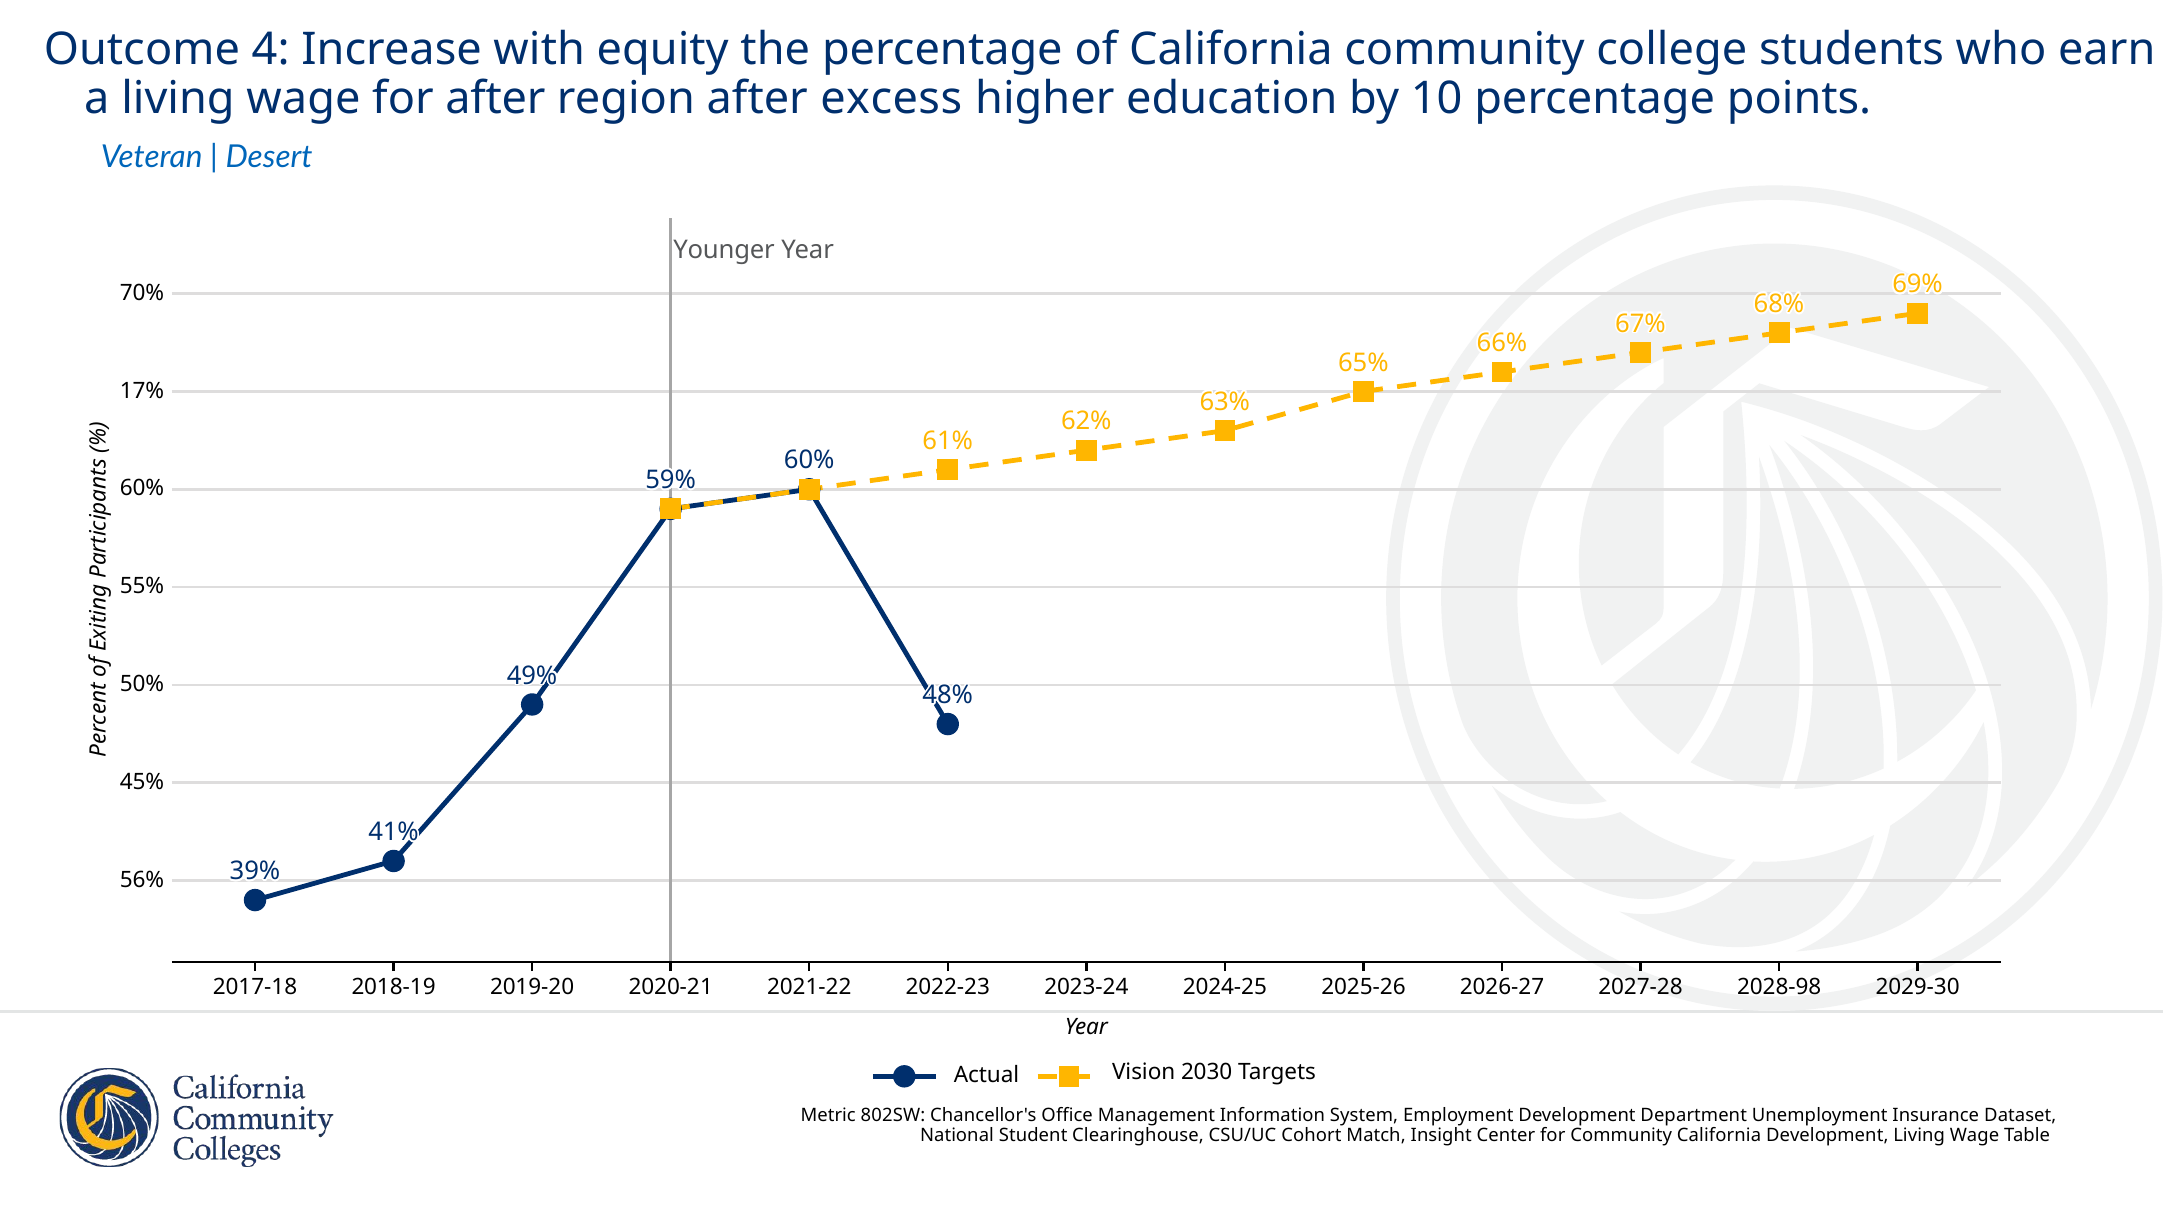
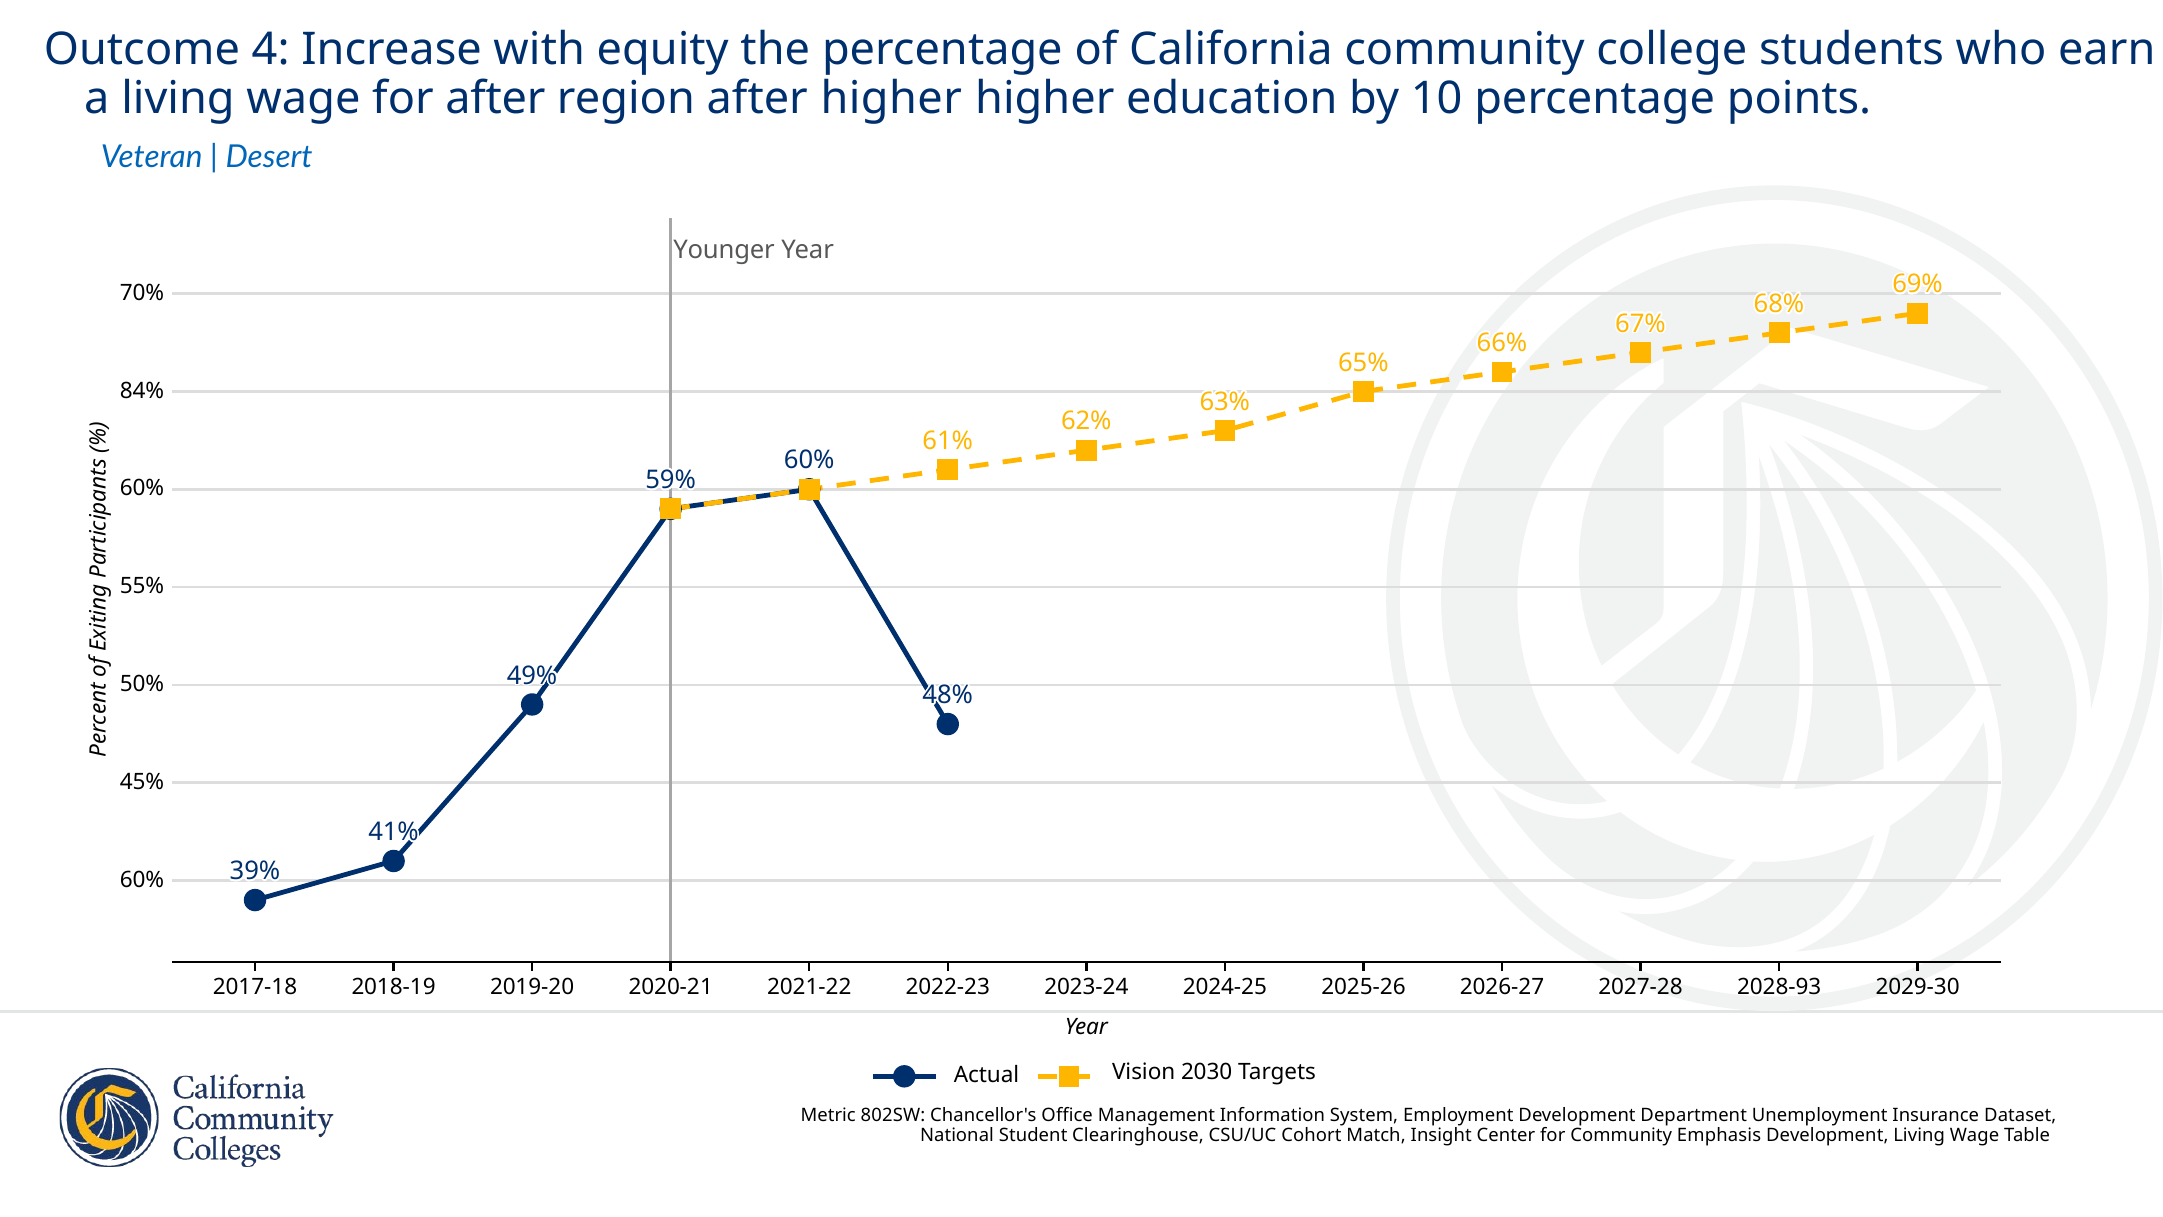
after excess: excess -> higher
17%: 17% -> 84%
56% at (142, 879): 56% -> 60%
2028-98: 2028-98 -> 2028-93
Community California: California -> Emphasis
